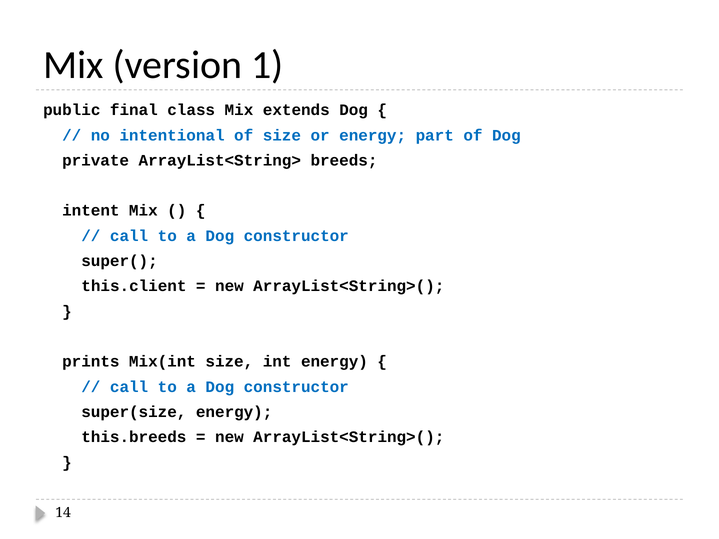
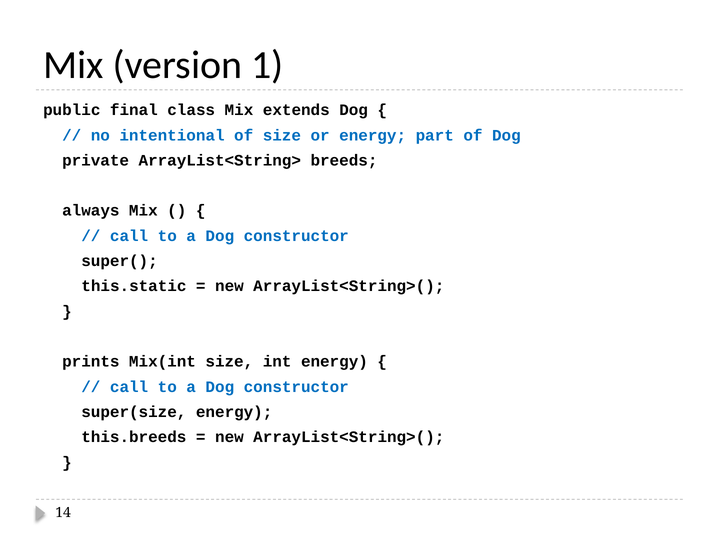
intent: intent -> always
this.client: this.client -> this.static
